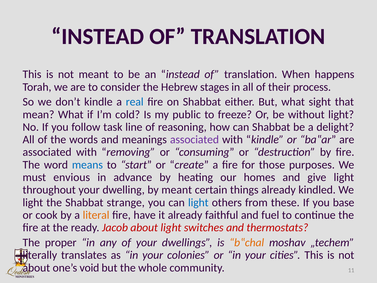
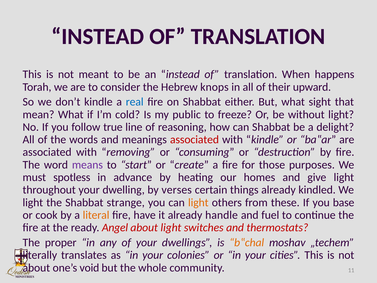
stages: stages -> knops
process: process -> upward
task: task -> true
associated at (194, 139) colour: purple -> red
means colour: blue -> purple
envious: envious -> spotless
by meant: meant -> verses
light at (198, 202) colour: blue -> orange
faithful: faithful -> handle
Jacob: Jacob -> Angel
